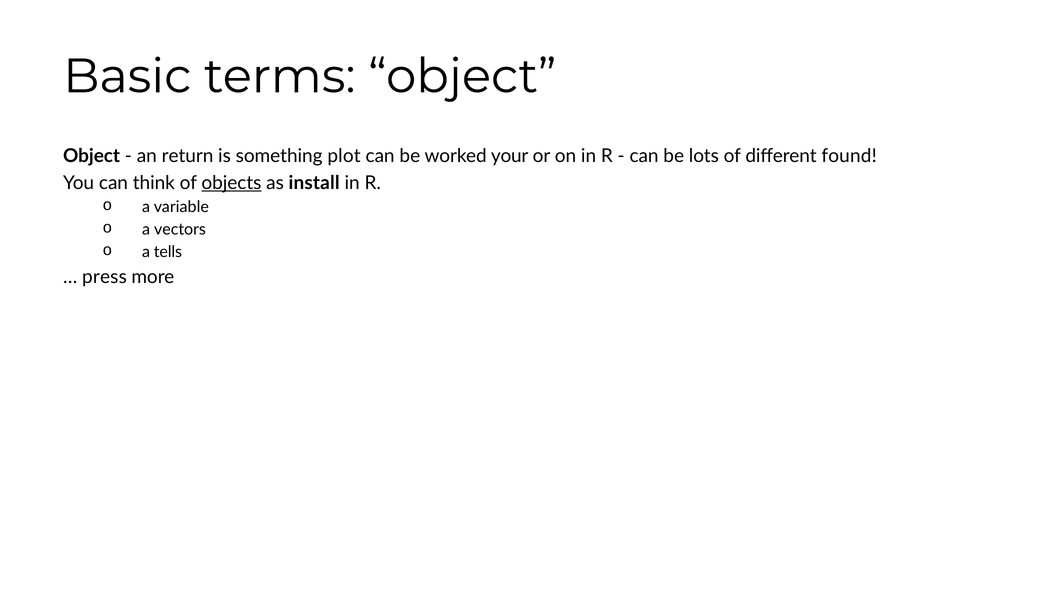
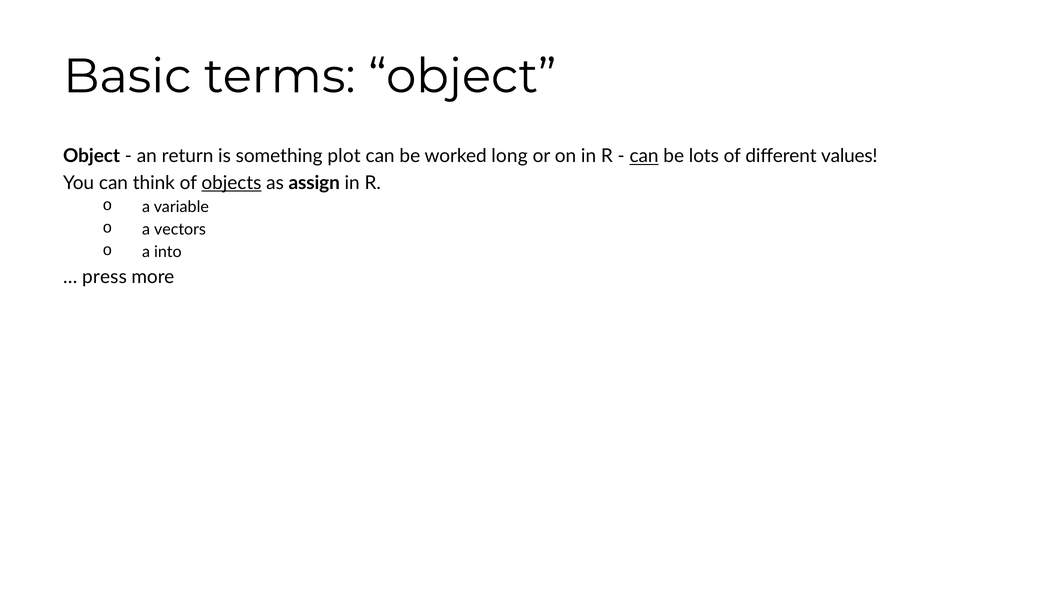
your: your -> long
can at (644, 156) underline: none -> present
found: found -> values
install: install -> assign
tells: tells -> into
